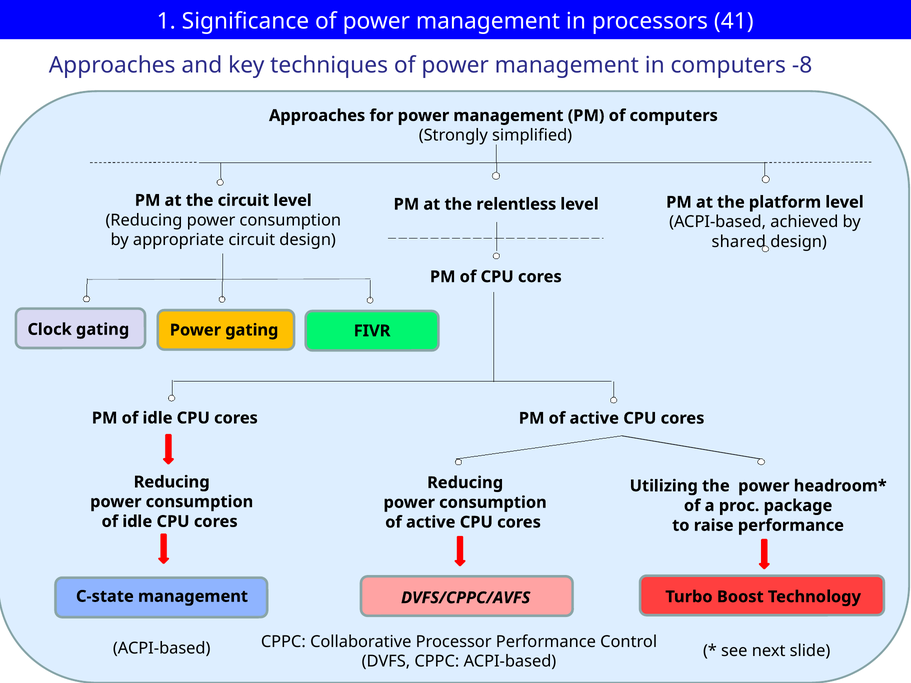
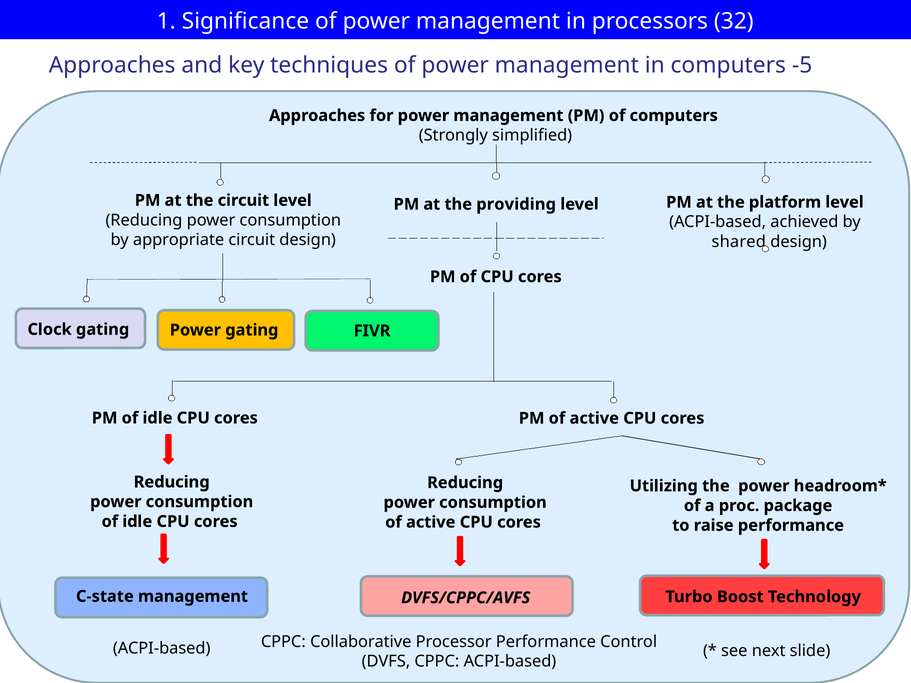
41: 41 -> 32
-8: -8 -> -5
relentless: relentless -> providing
